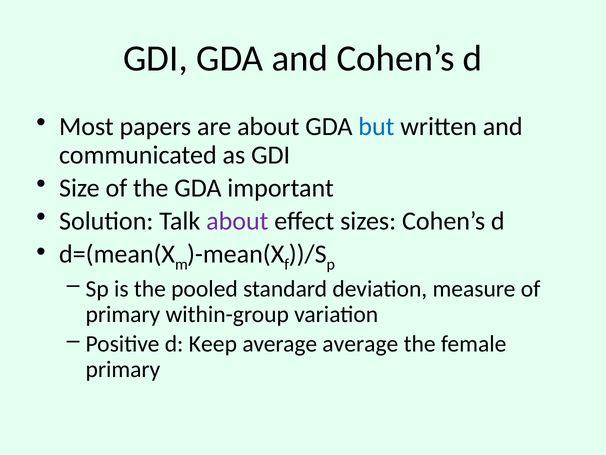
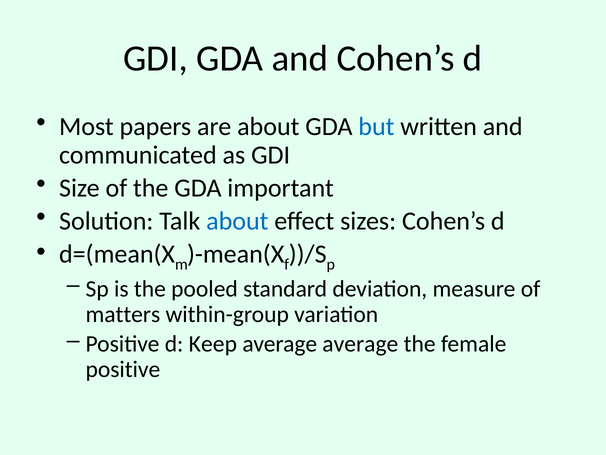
about at (237, 221) colour: purple -> blue
primary at (123, 314): primary -> matters
primary at (123, 369): primary -> positive
